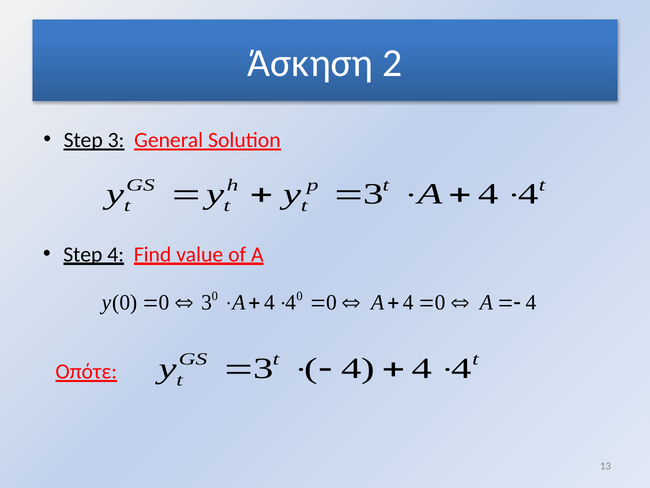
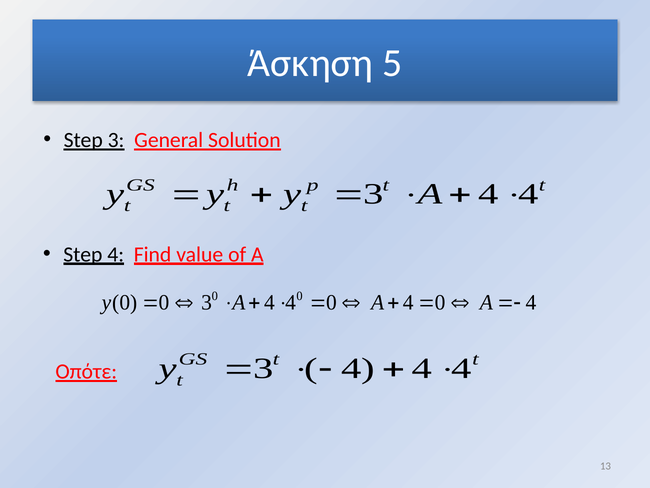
2: 2 -> 5
